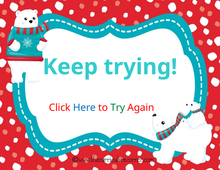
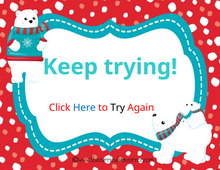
Try colour: green -> black
